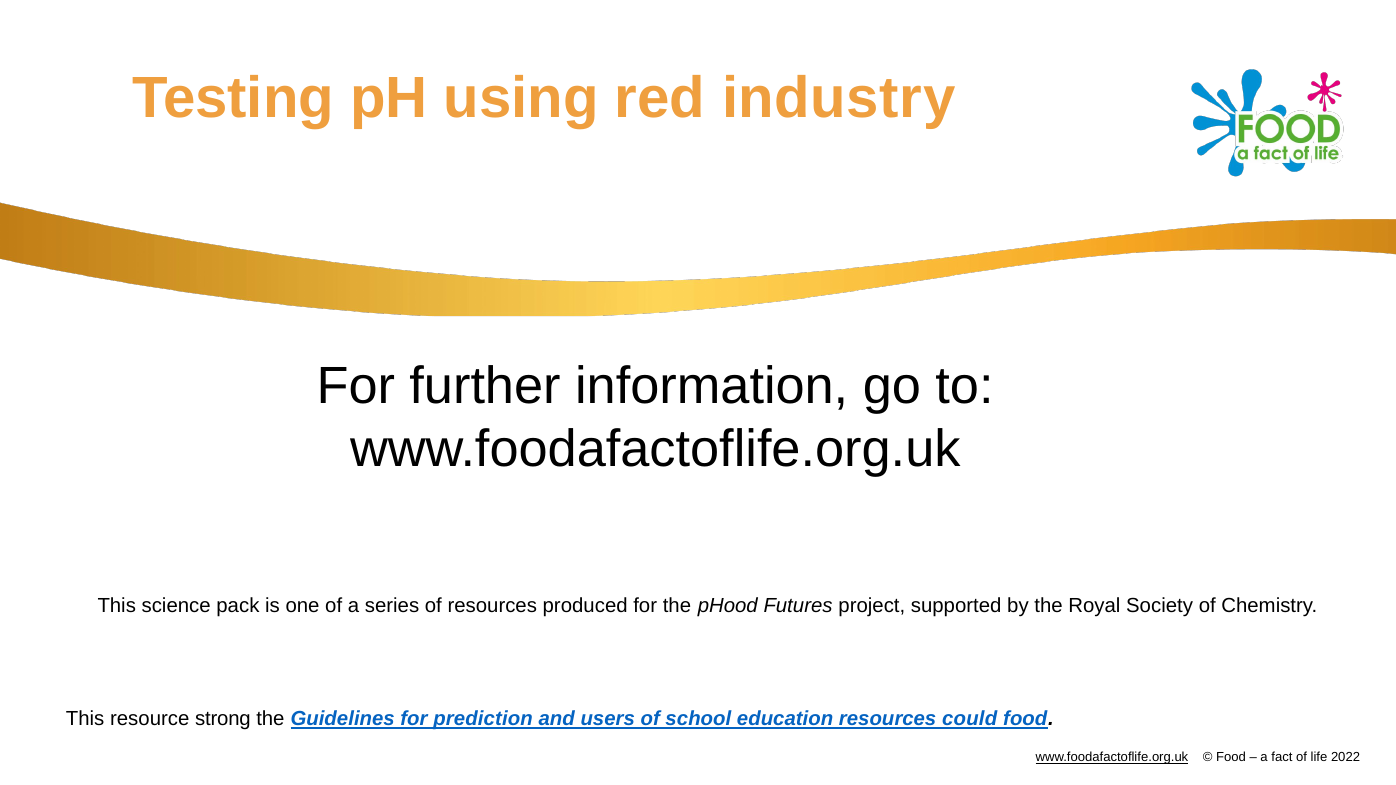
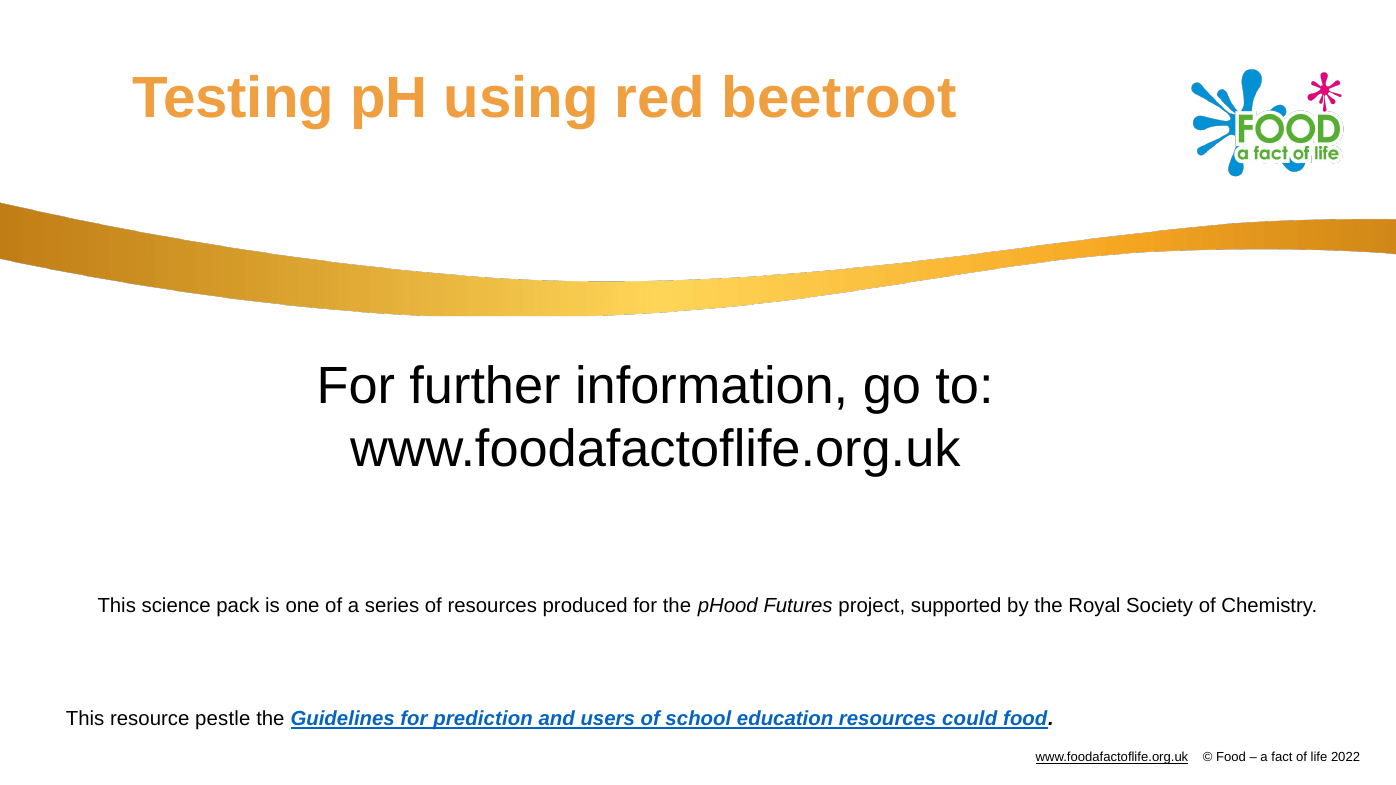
industry: industry -> beetroot
strong: strong -> pestle
